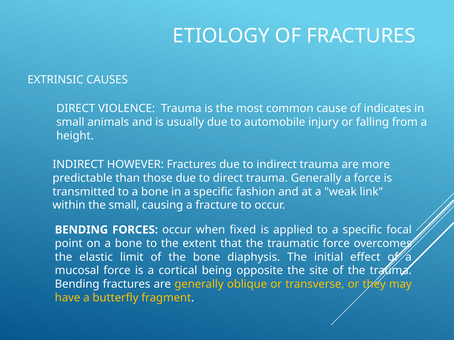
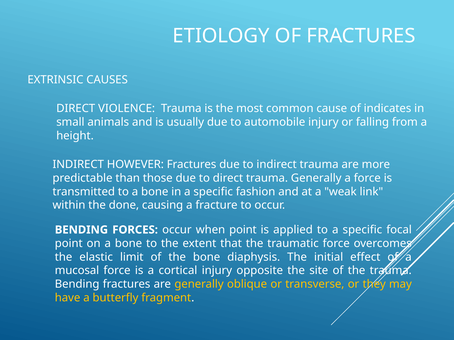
the small: small -> done
when fixed: fixed -> point
cortical being: being -> injury
